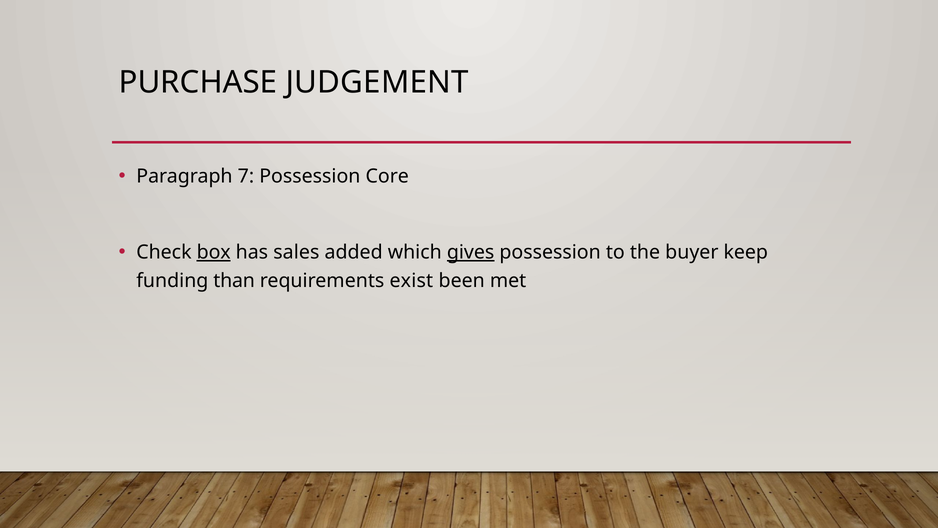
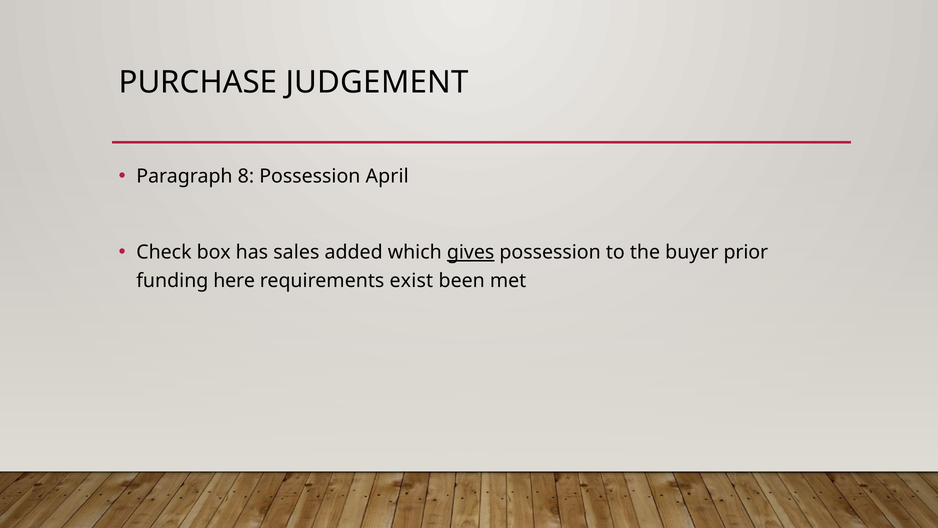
7: 7 -> 8
Core: Core -> April
box underline: present -> none
keep: keep -> prior
than: than -> here
